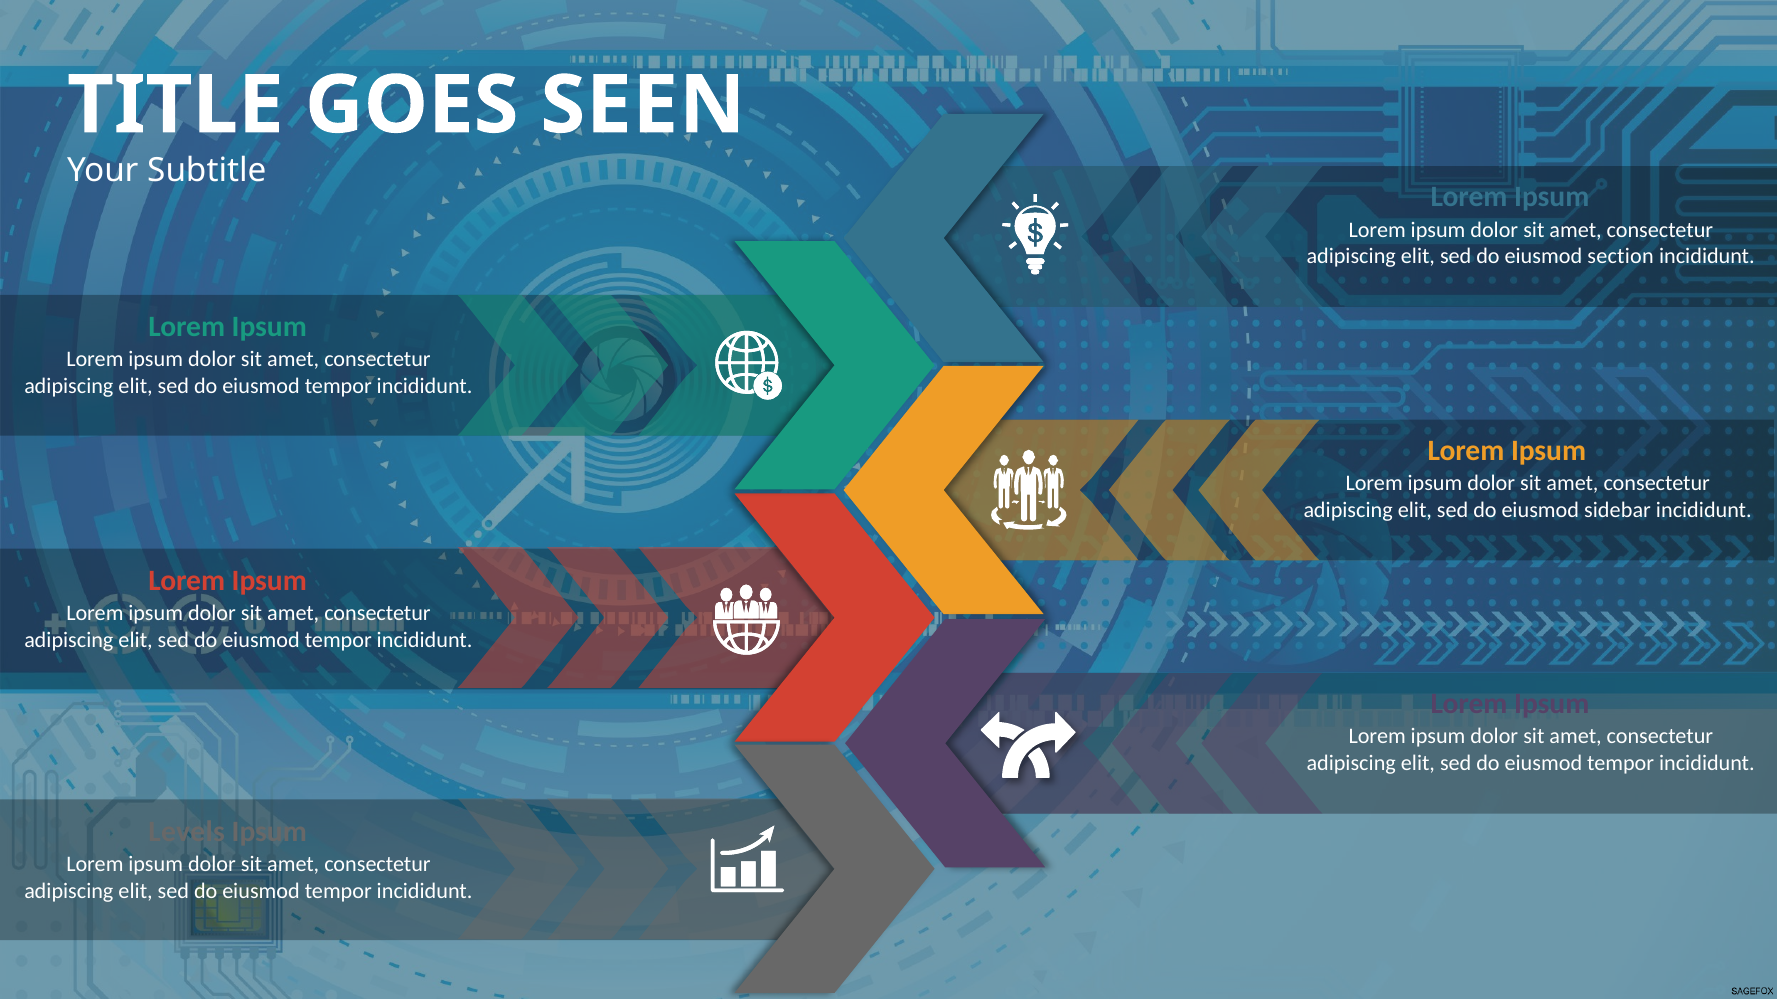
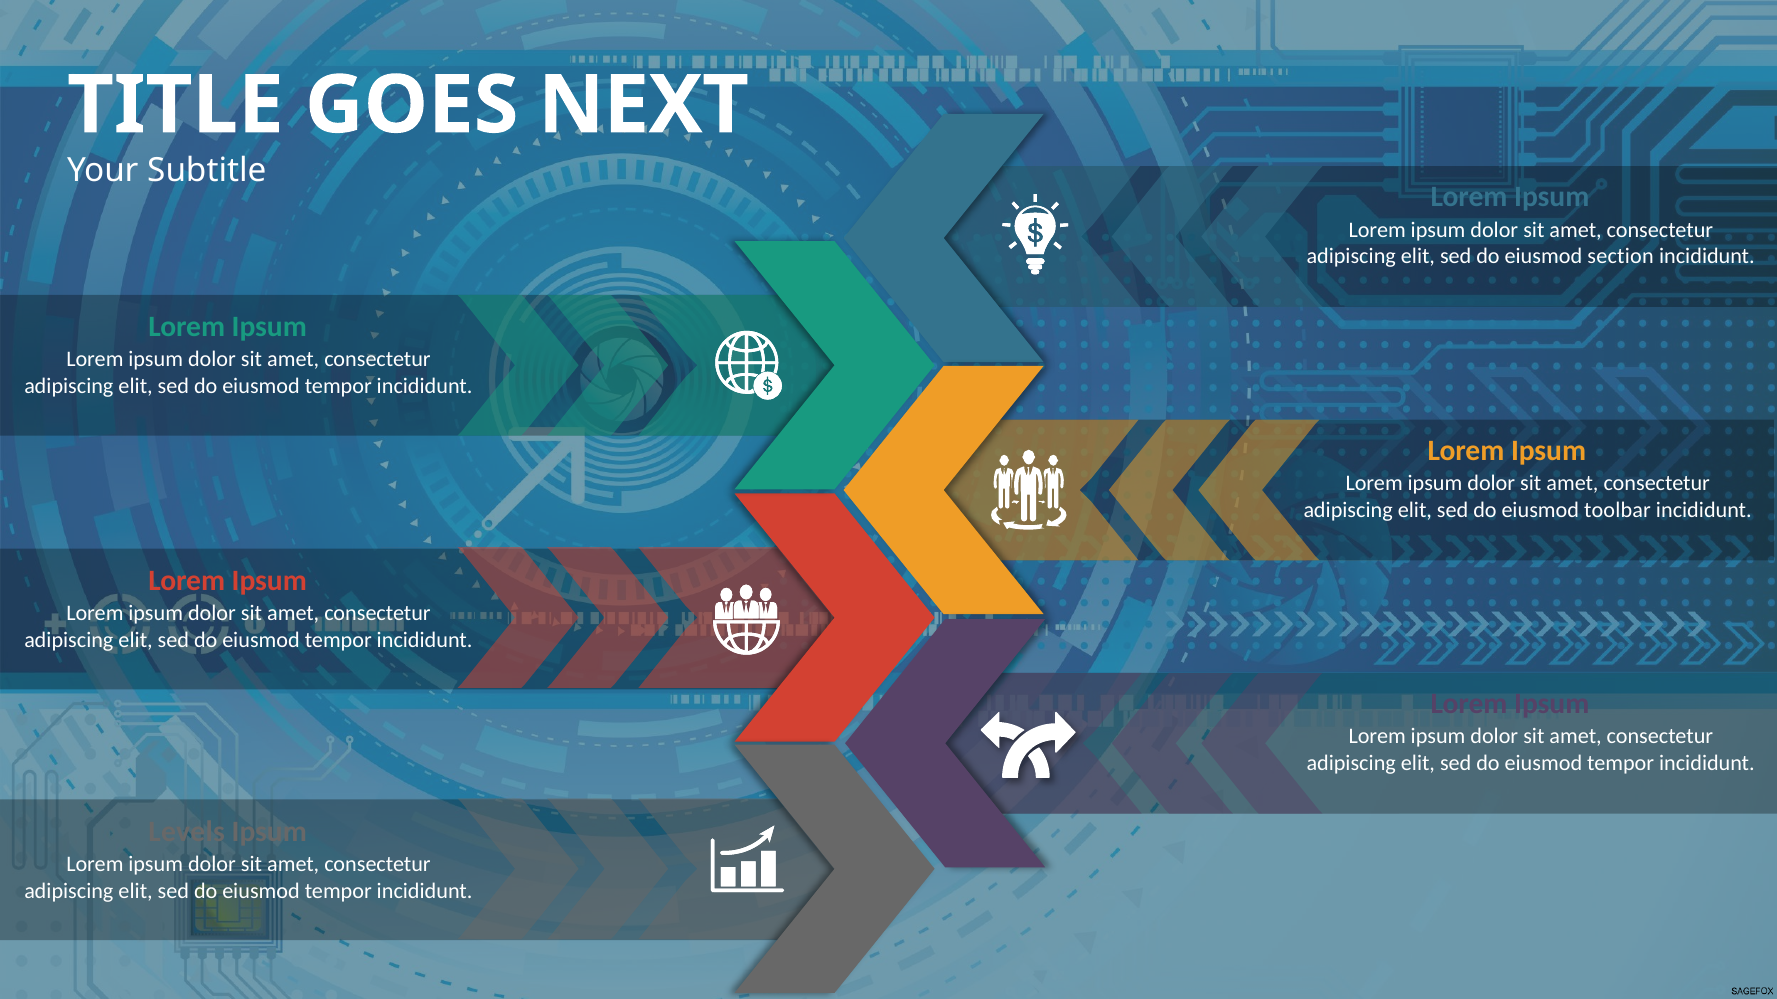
SEEN: SEEN -> NEXT
sidebar: sidebar -> toolbar
